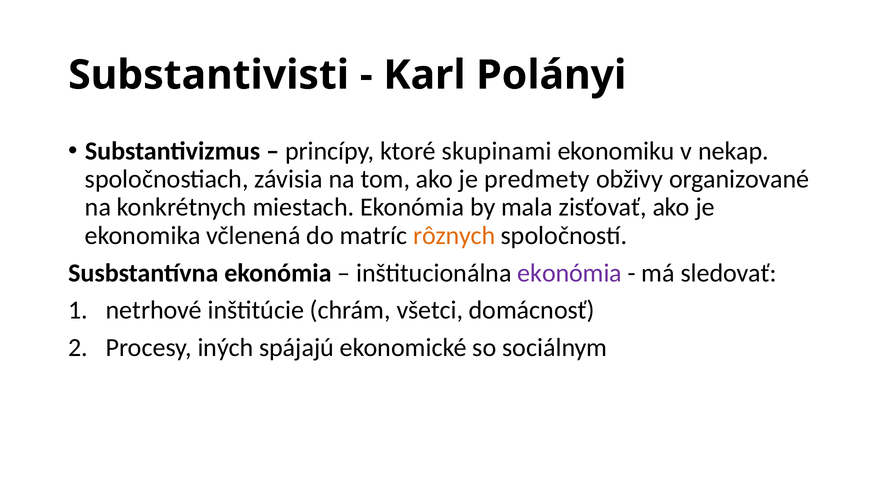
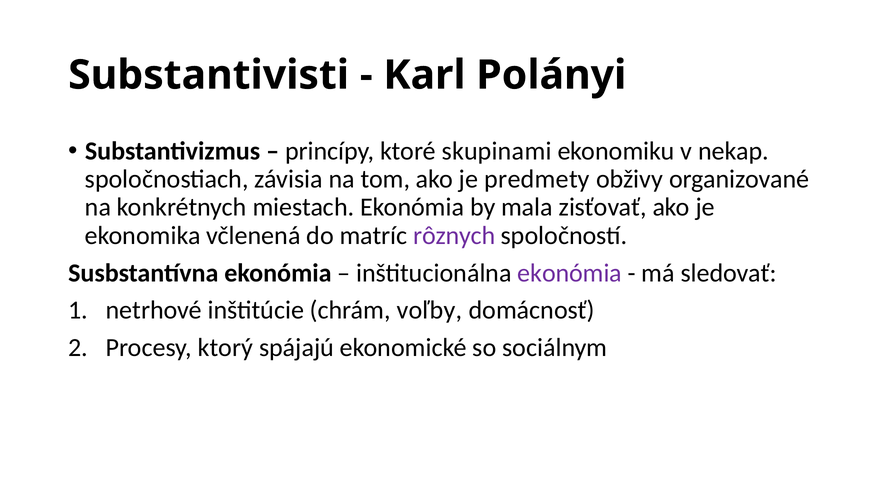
rôznych colour: orange -> purple
všetci: všetci -> voľby
iných: iných -> ktorý
